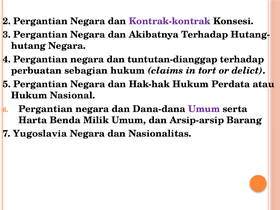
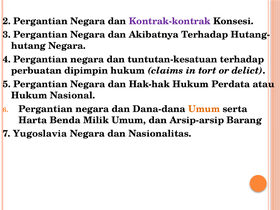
tuntutan-dianggap: tuntutan-dianggap -> tuntutan-kesatuan
sebagian: sebagian -> dipimpin
Umum at (204, 109) colour: purple -> orange
